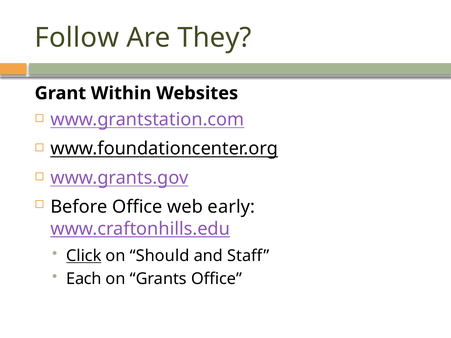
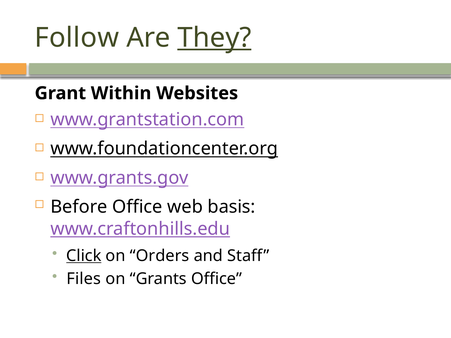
They underline: none -> present
early: early -> basis
Should: Should -> Orders
Each: Each -> Files
